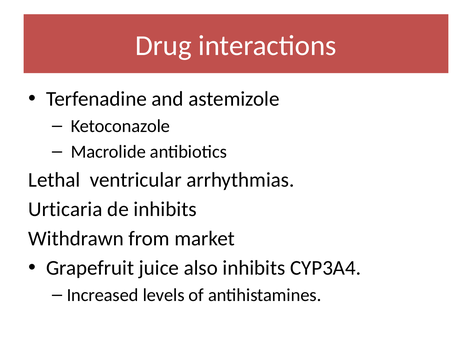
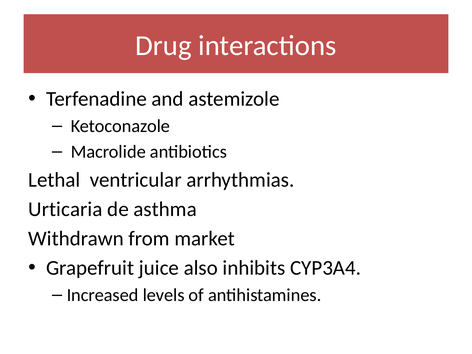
de inhibits: inhibits -> asthma
